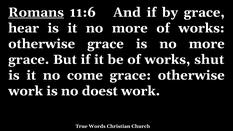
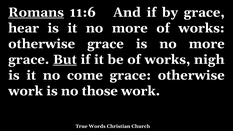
But underline: none -> present
shut: shut -> nigh
doest: doest -> those
